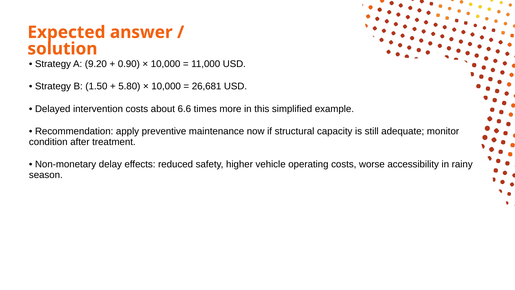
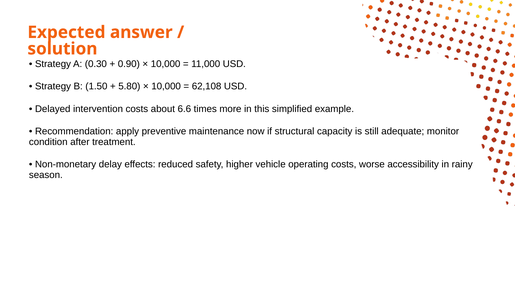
9.20: 9.20 -> 0.30
26,681: 26,681 -> 62,108
